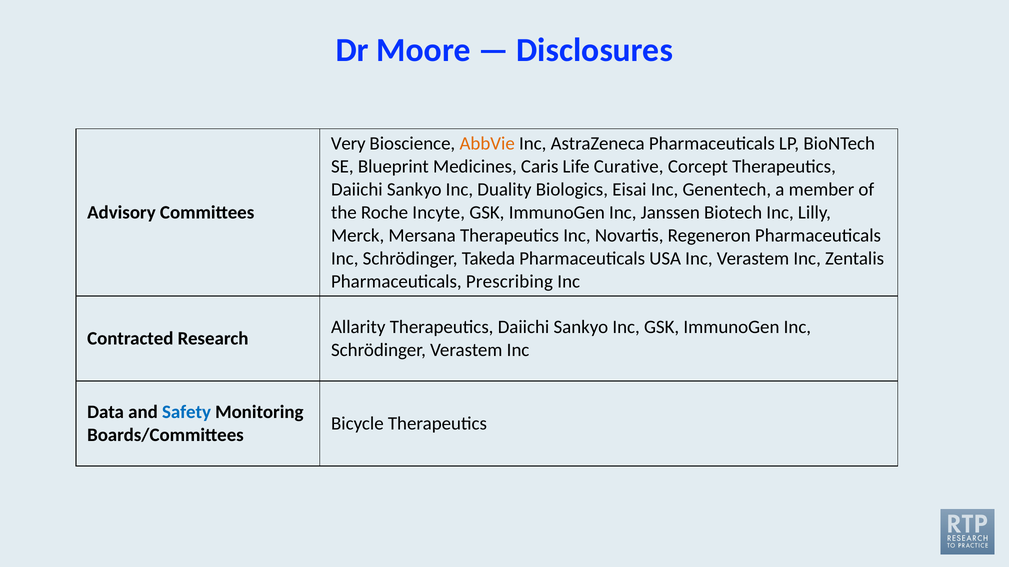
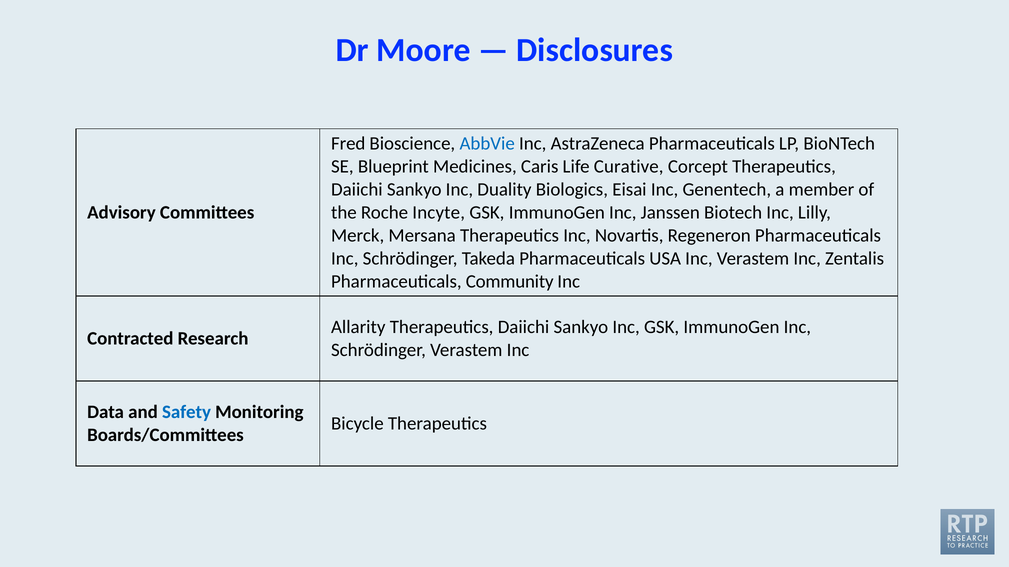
Very: Very -> Fred
AbbVie colour: orange -> blue
Prescribing: Prescribing -> Community
